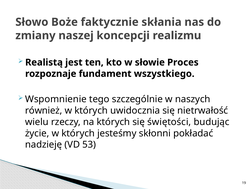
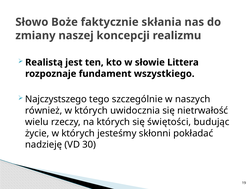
Proces: Proces -> Littera
Wspomnienie: Wspomnienie -> Najczystszego
53: 53 -> 30
